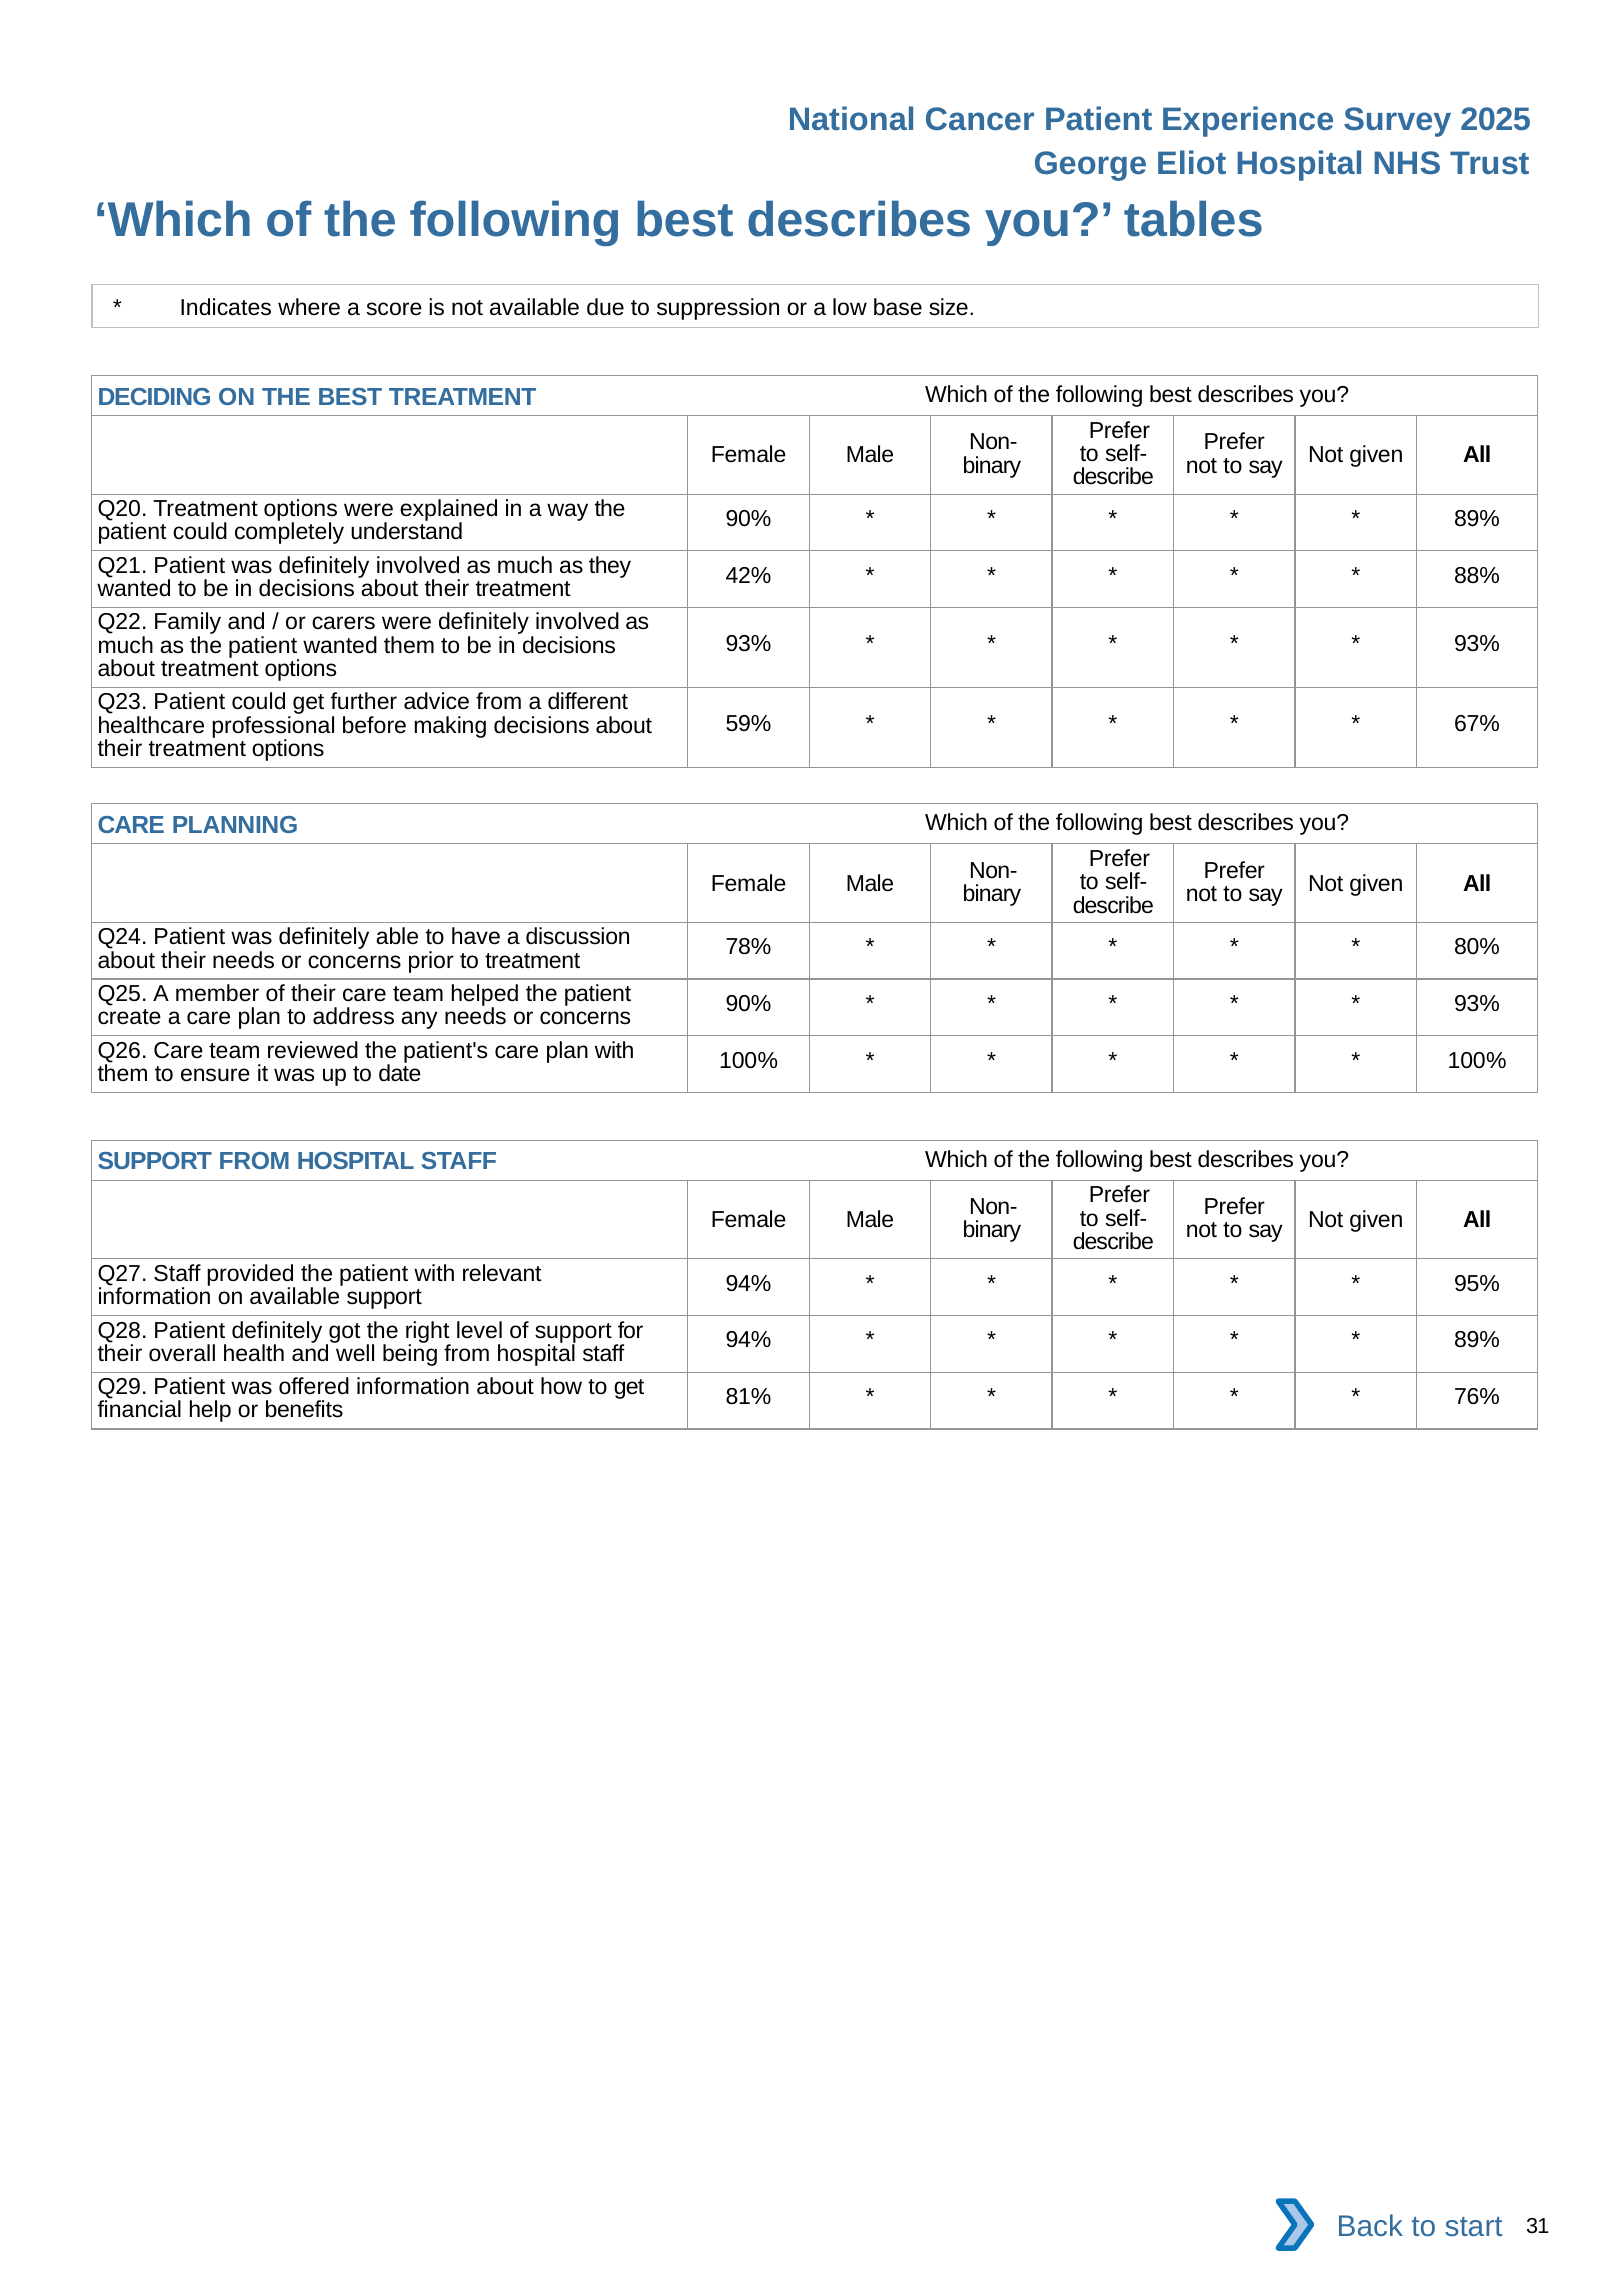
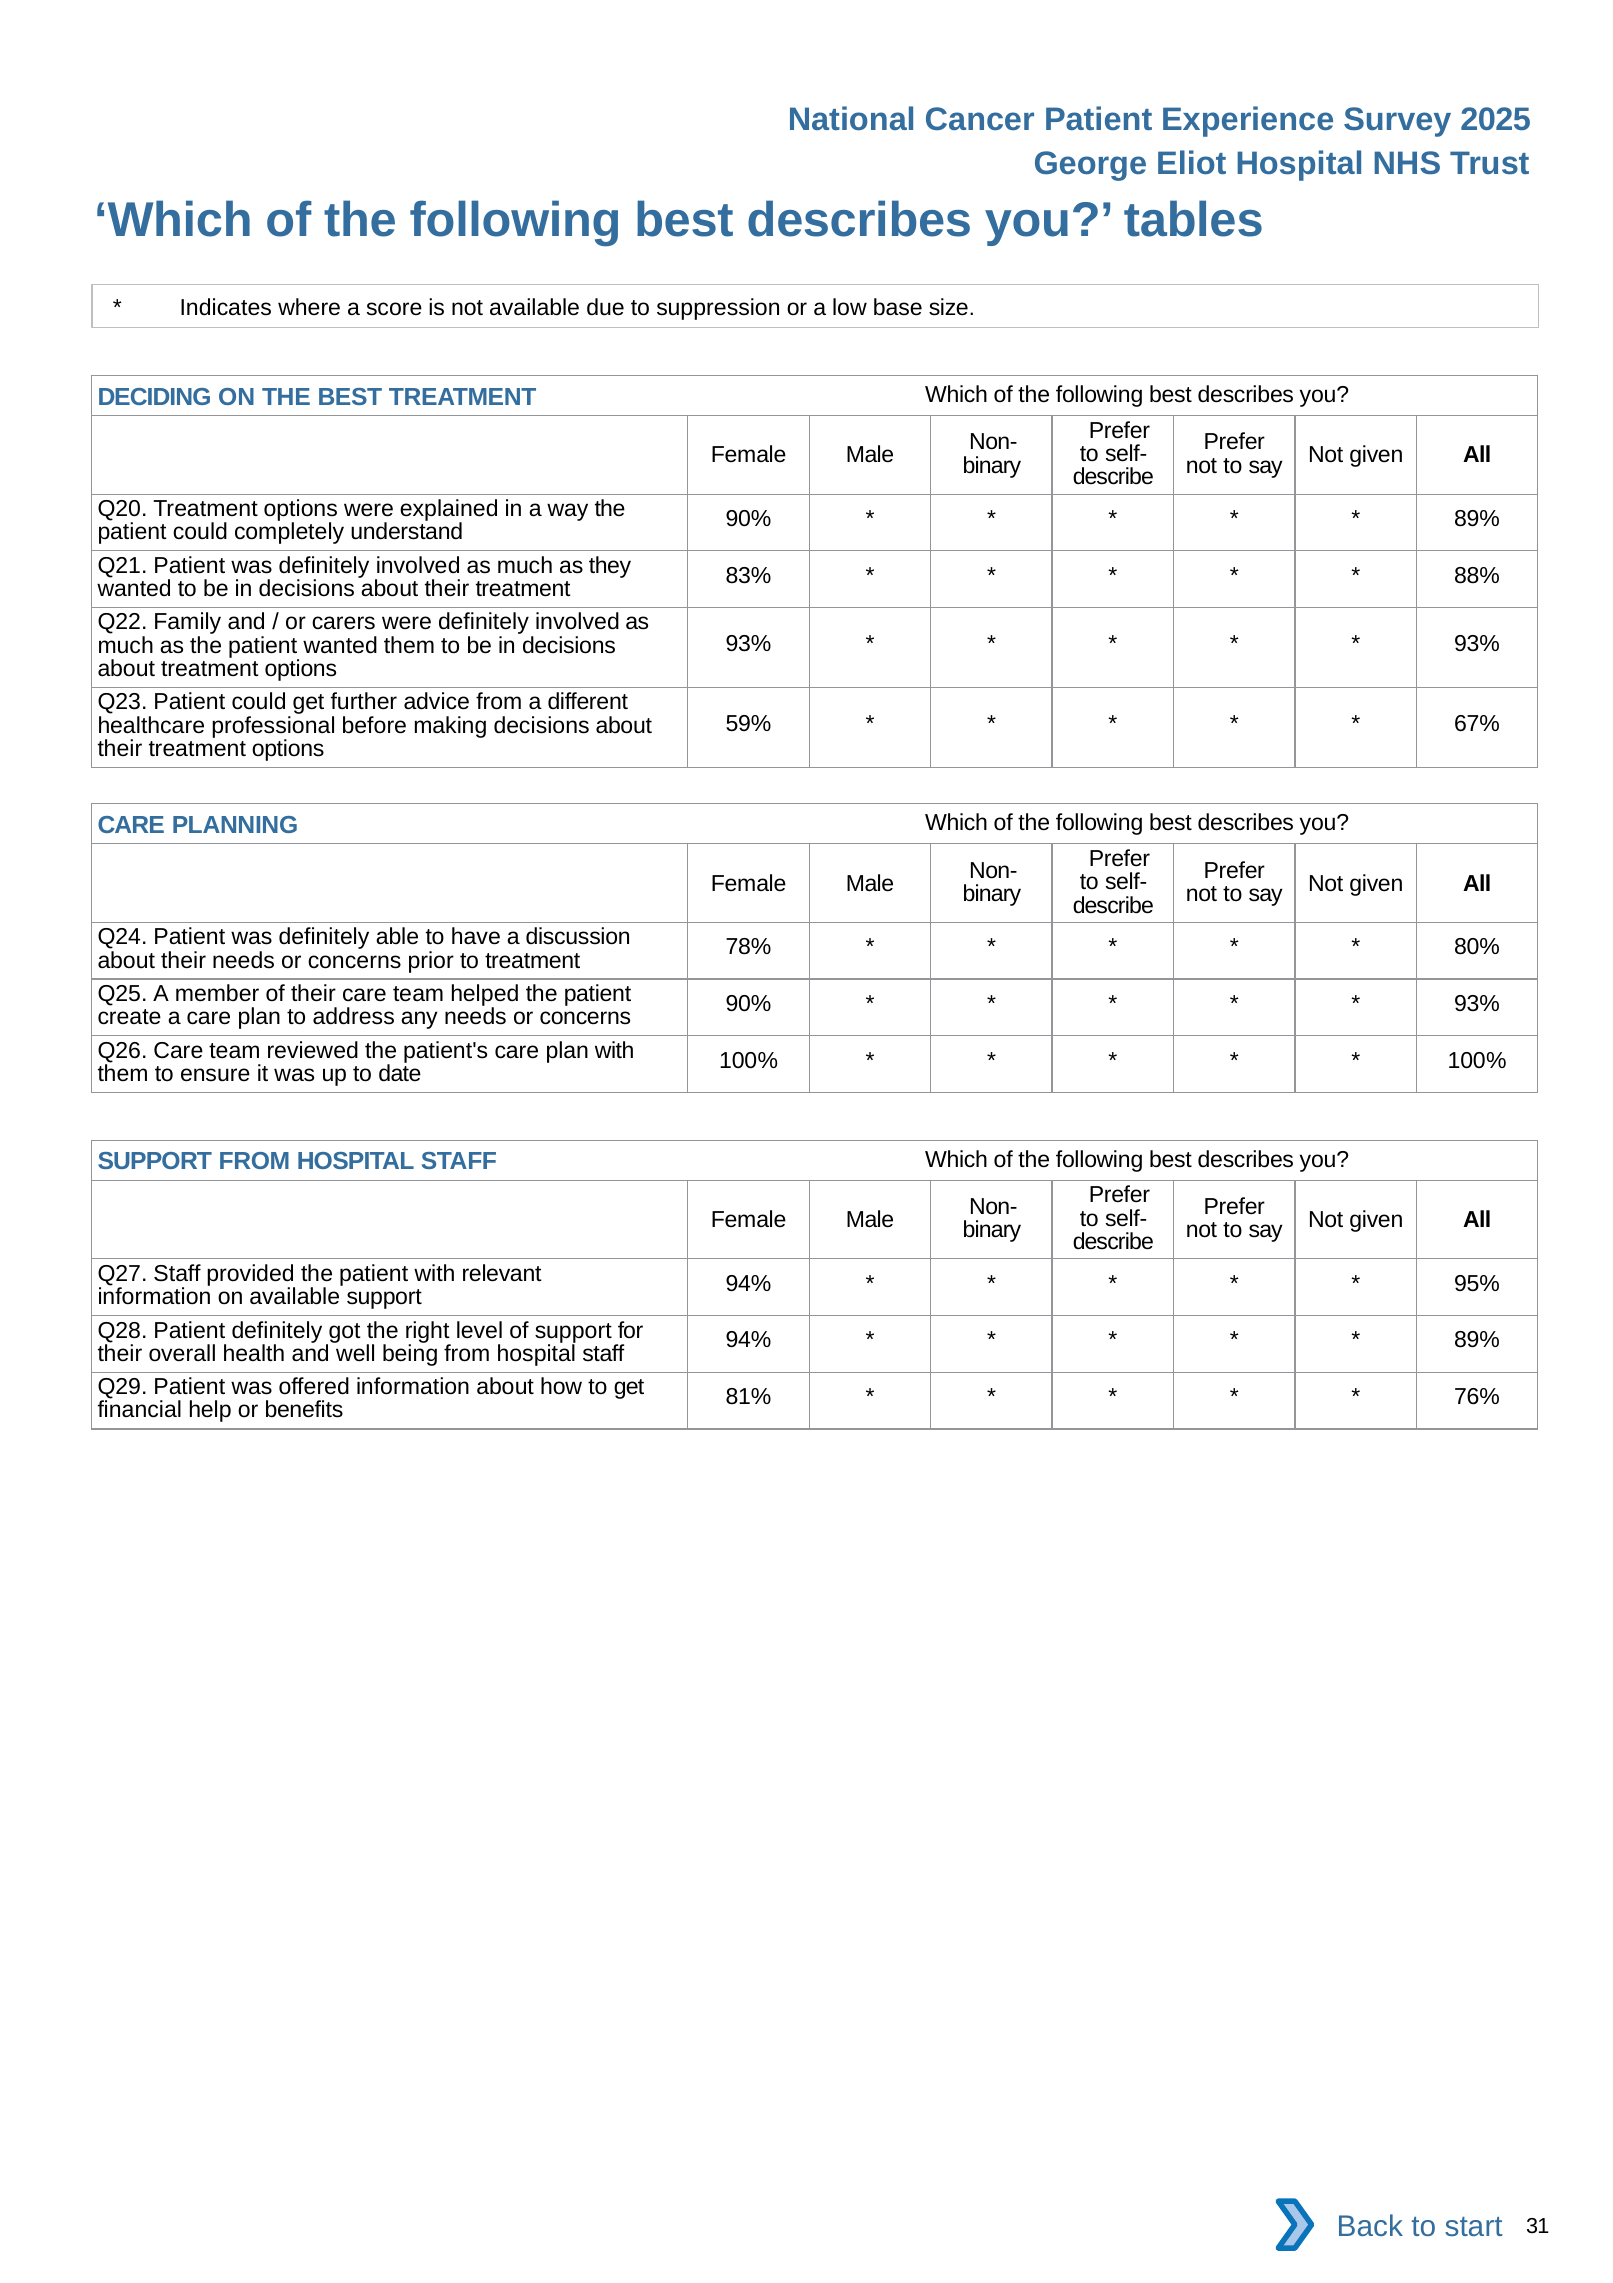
42%: 42% -> 83%
